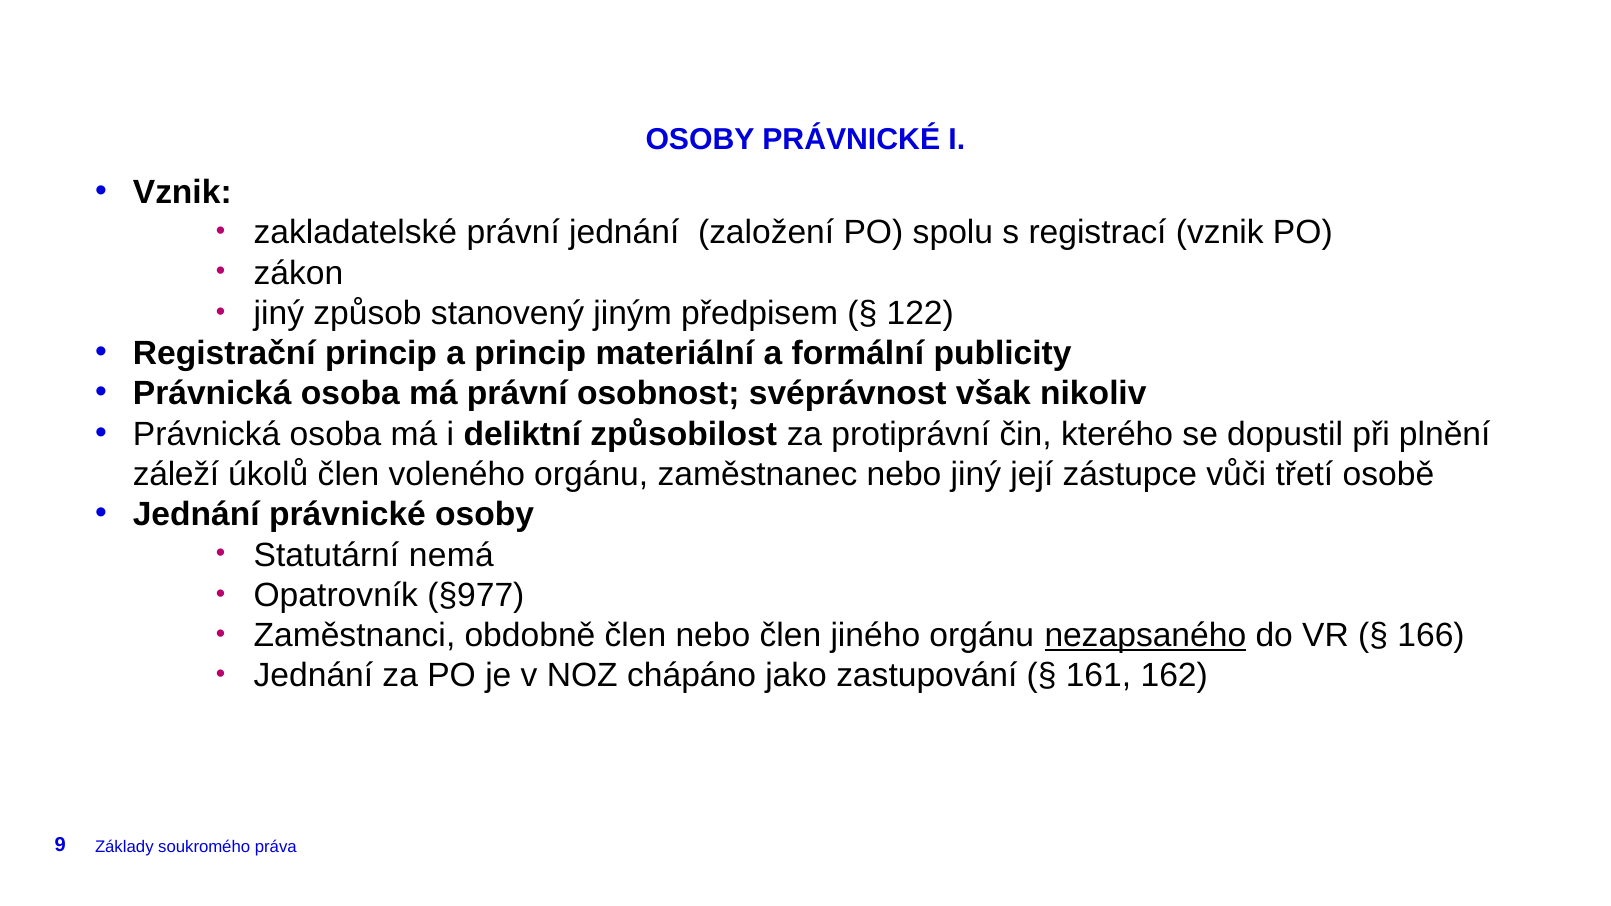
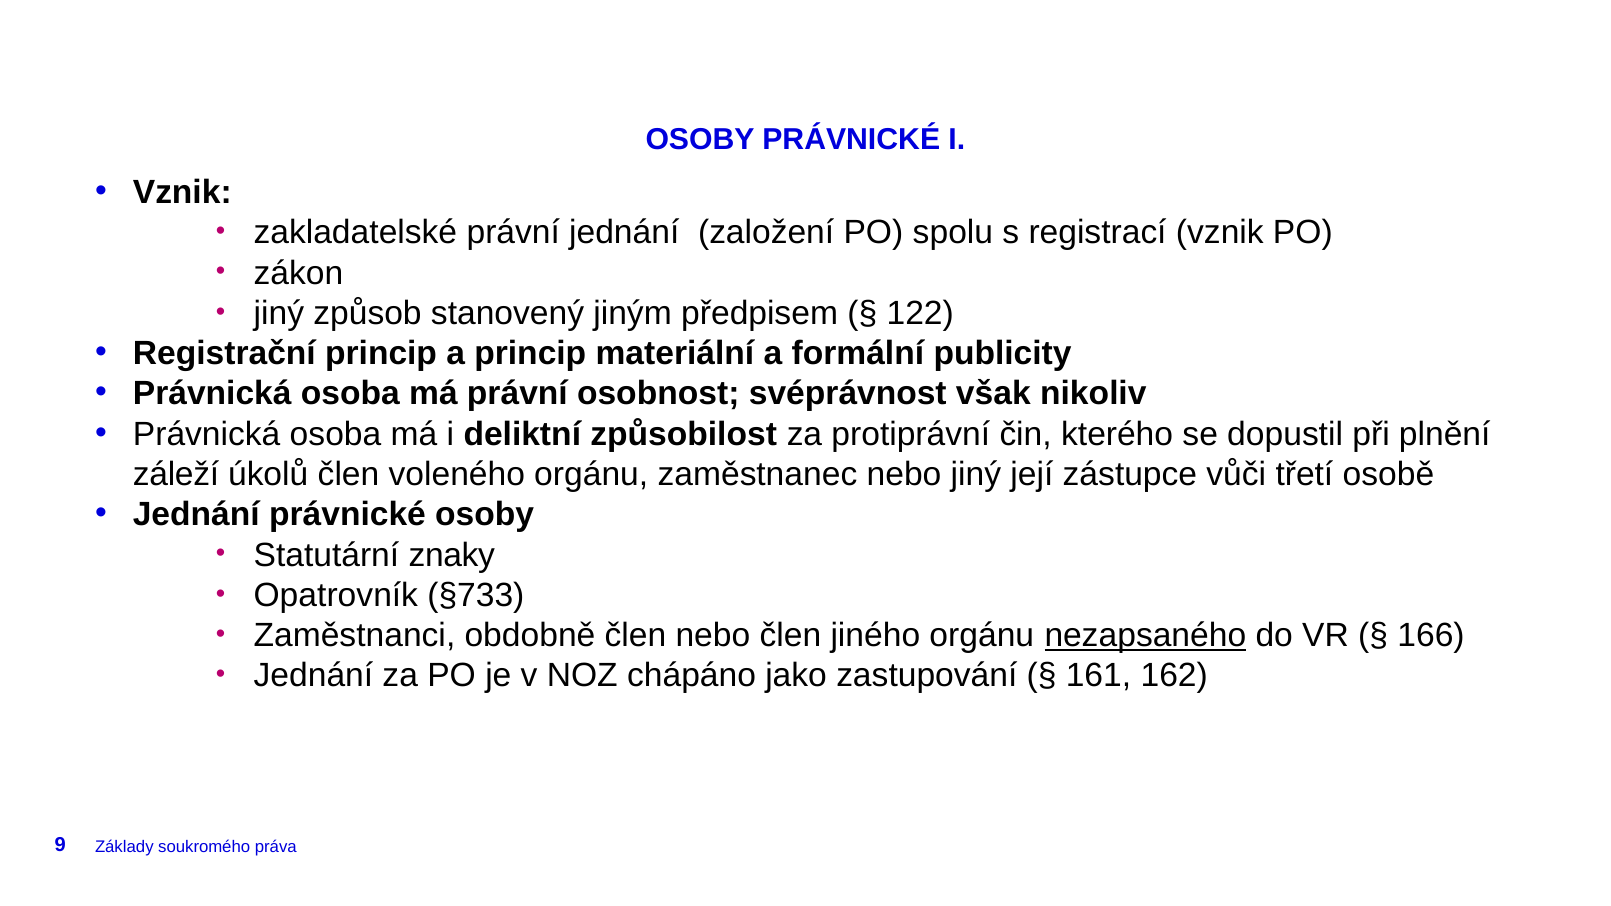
nemá: nemá -> znaky
§977: §977 -> §733
